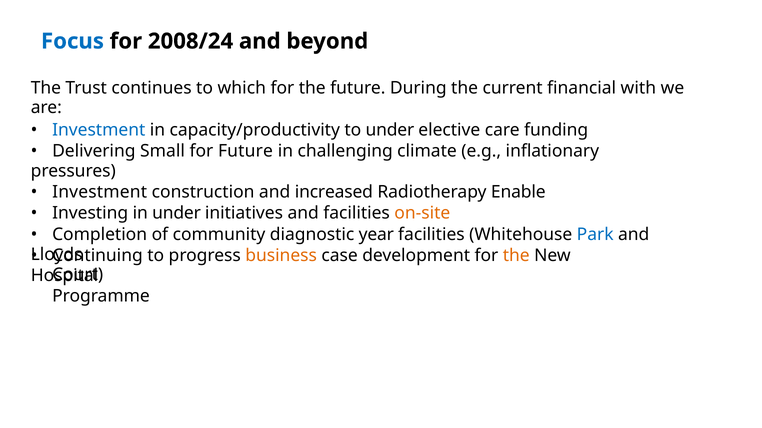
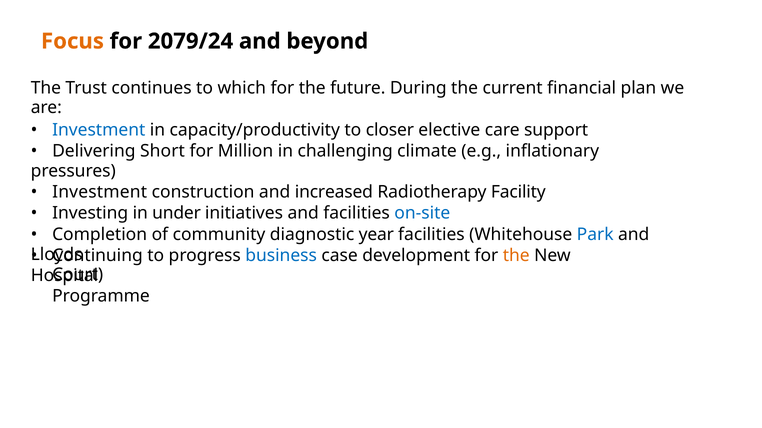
Focus colour: blue -> orange
2008/24: 2008/24 -> 2079/24
with: with -> plan
to under: under -> closer
funding: funding -> support
Small: Small -> Short
for Future: Future -> Million
Enable: Enable -> Facility
on-site colour: orange -> blue
business colour: orange -> blue
